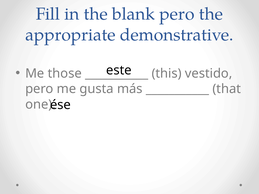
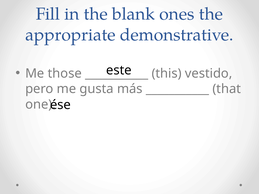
blank pero: pero -> ones
